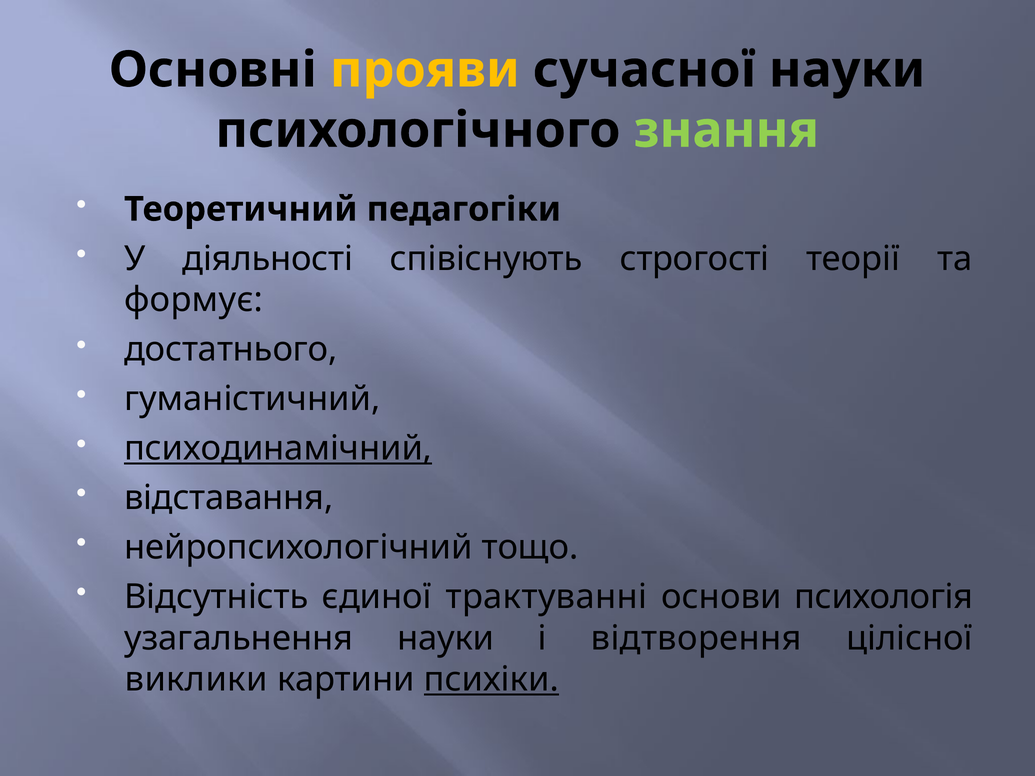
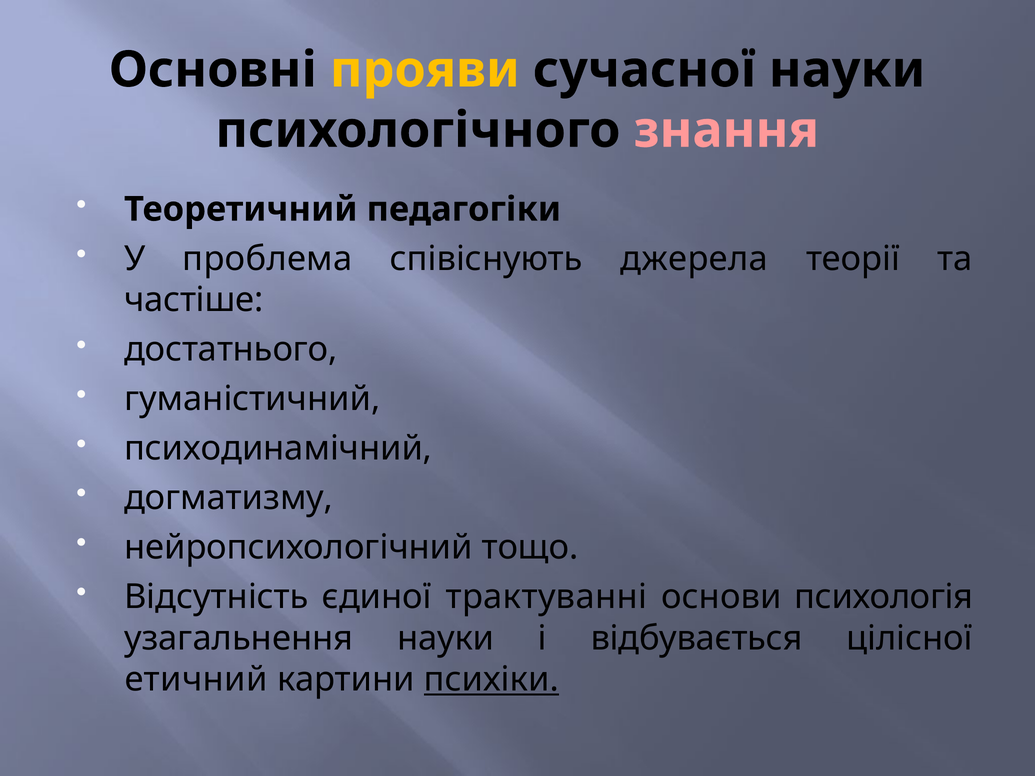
знання colour: light green -> pink
діяльності: діяльності -> проблема
строгості: строгості -> джерела
формує: формує -> частіше
психодинамічний underline: present -> none
відставання: відставання -> догматизму
відтворення: відтворення -> відбувається
виклики: виклики -> етичний
